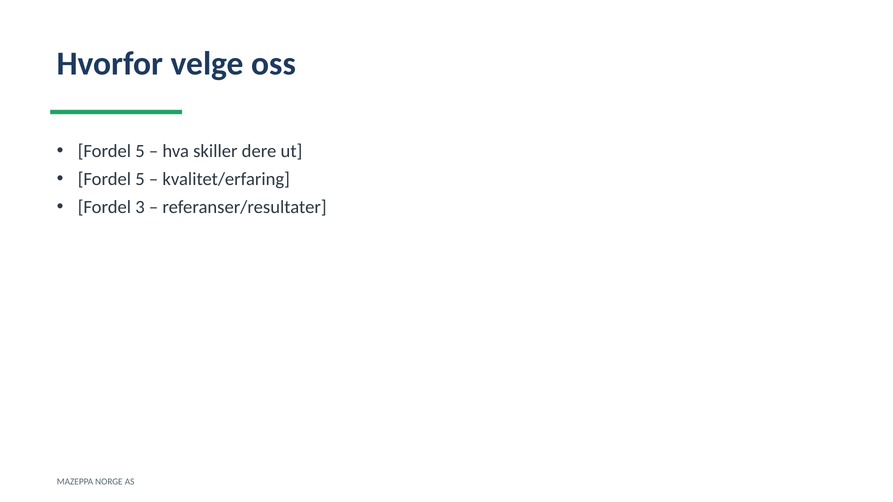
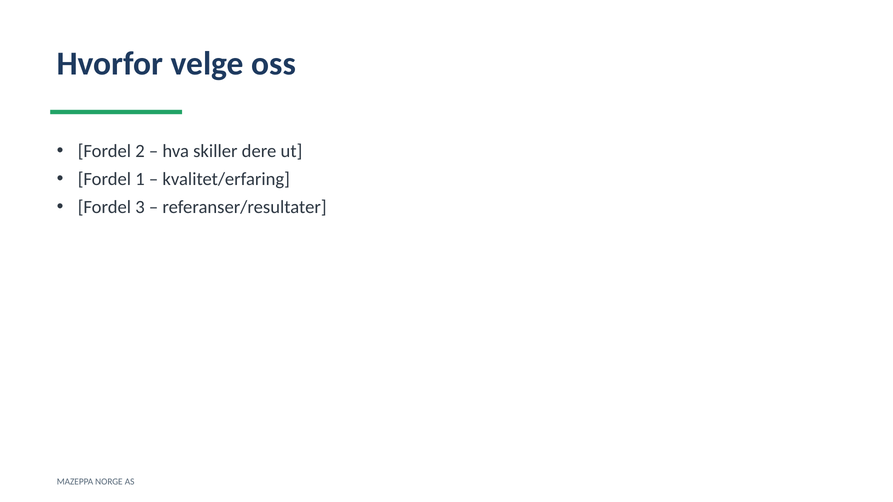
5 at (140, 151): 5 -> 2
5 at (140, 179): 5 -> 1
